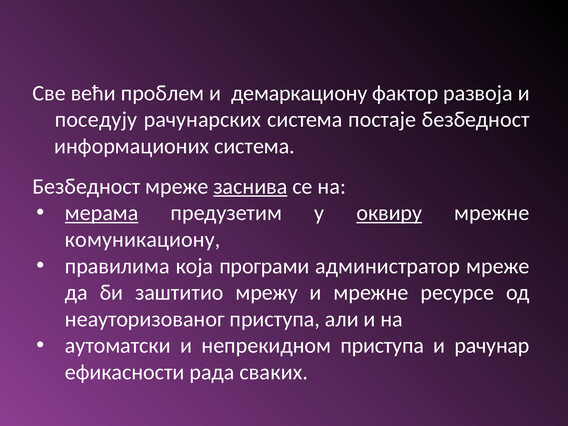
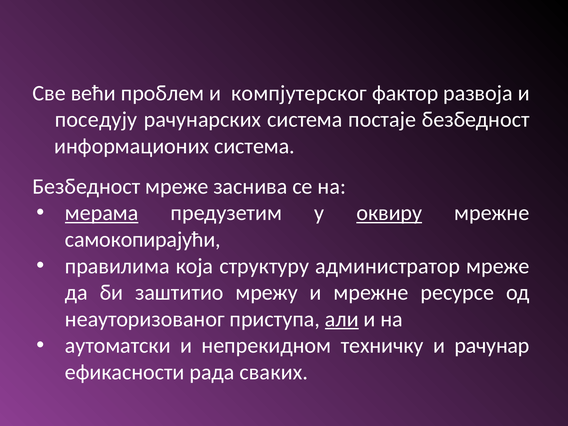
демаркациону: демаркациону -> компјутерског
заснива underline: present -> none
комуникациону: комуникациону -> самокопирајући
програми: програми -> структуру
али underline: none -> present
непрекидном приступа: приступа -> техничку
